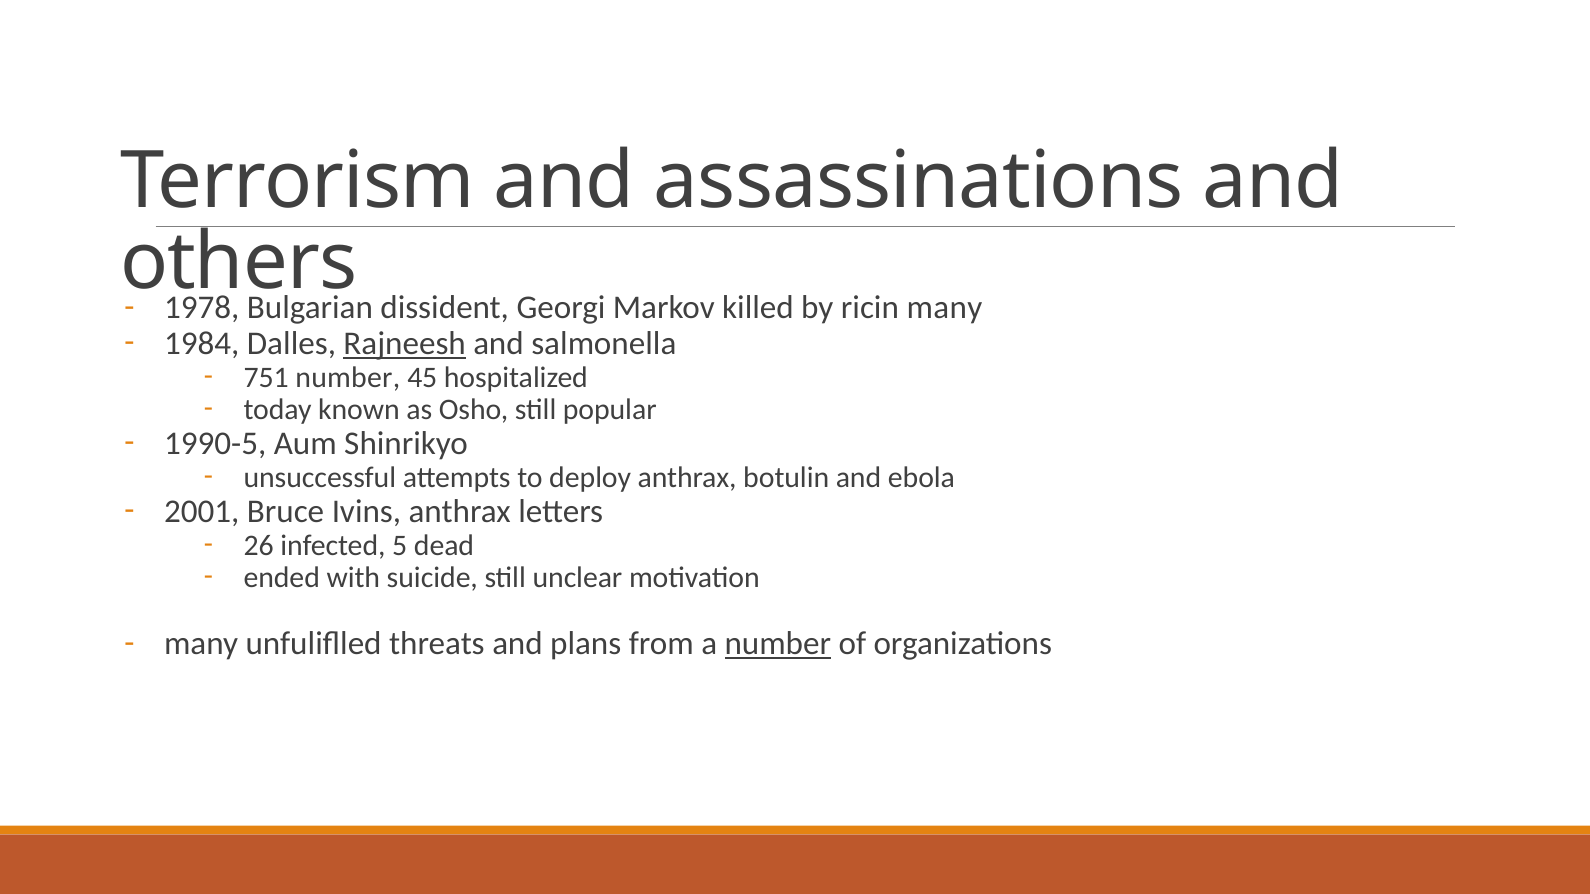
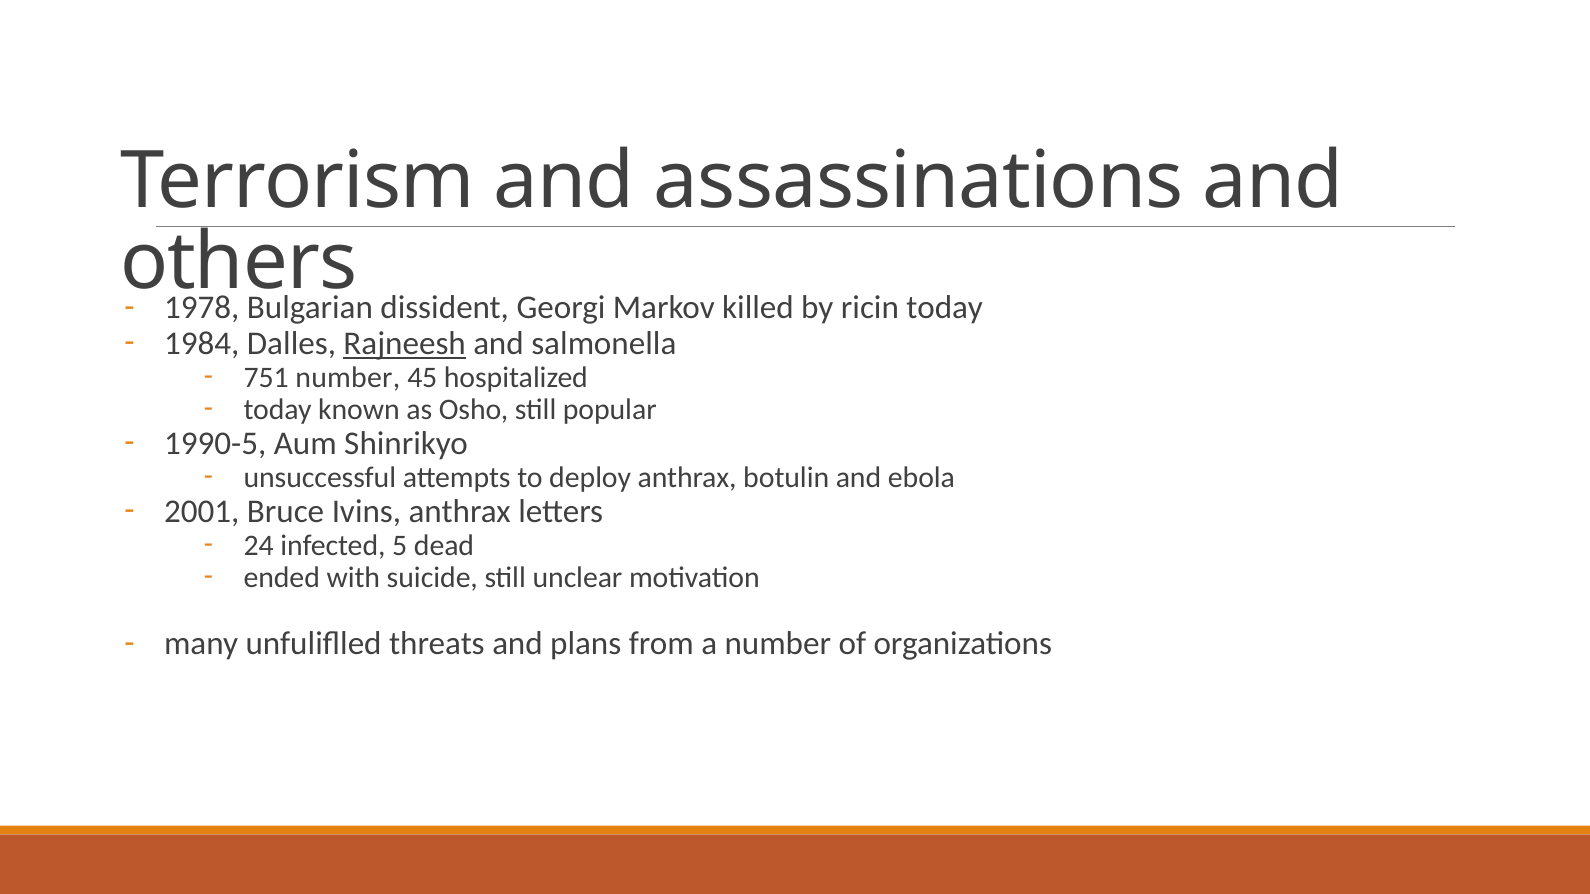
ricin many: many -> today
26: 26 -> 24
number at (778, 644) underline: present -> none
